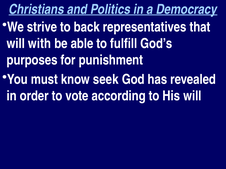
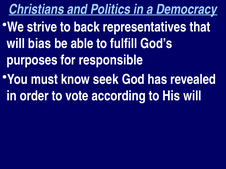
with: with -> bias
punishment: punishment -> responsible
